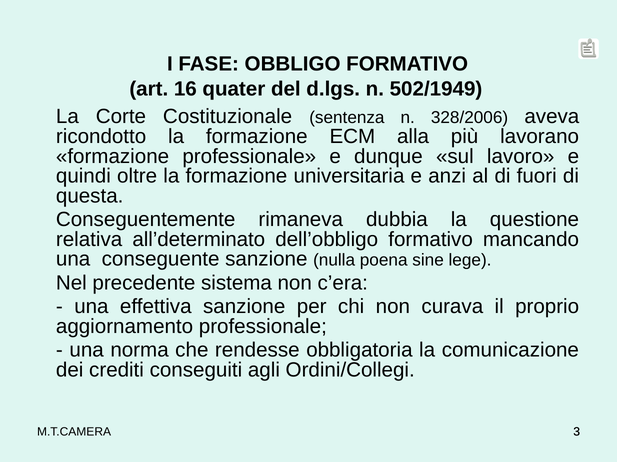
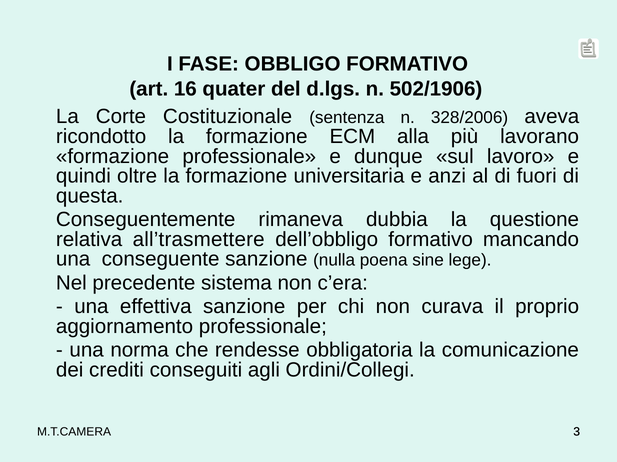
502/1949: 502/1949 -> 502/1906
all’determinato: all’determinato -> all’trasmettere
